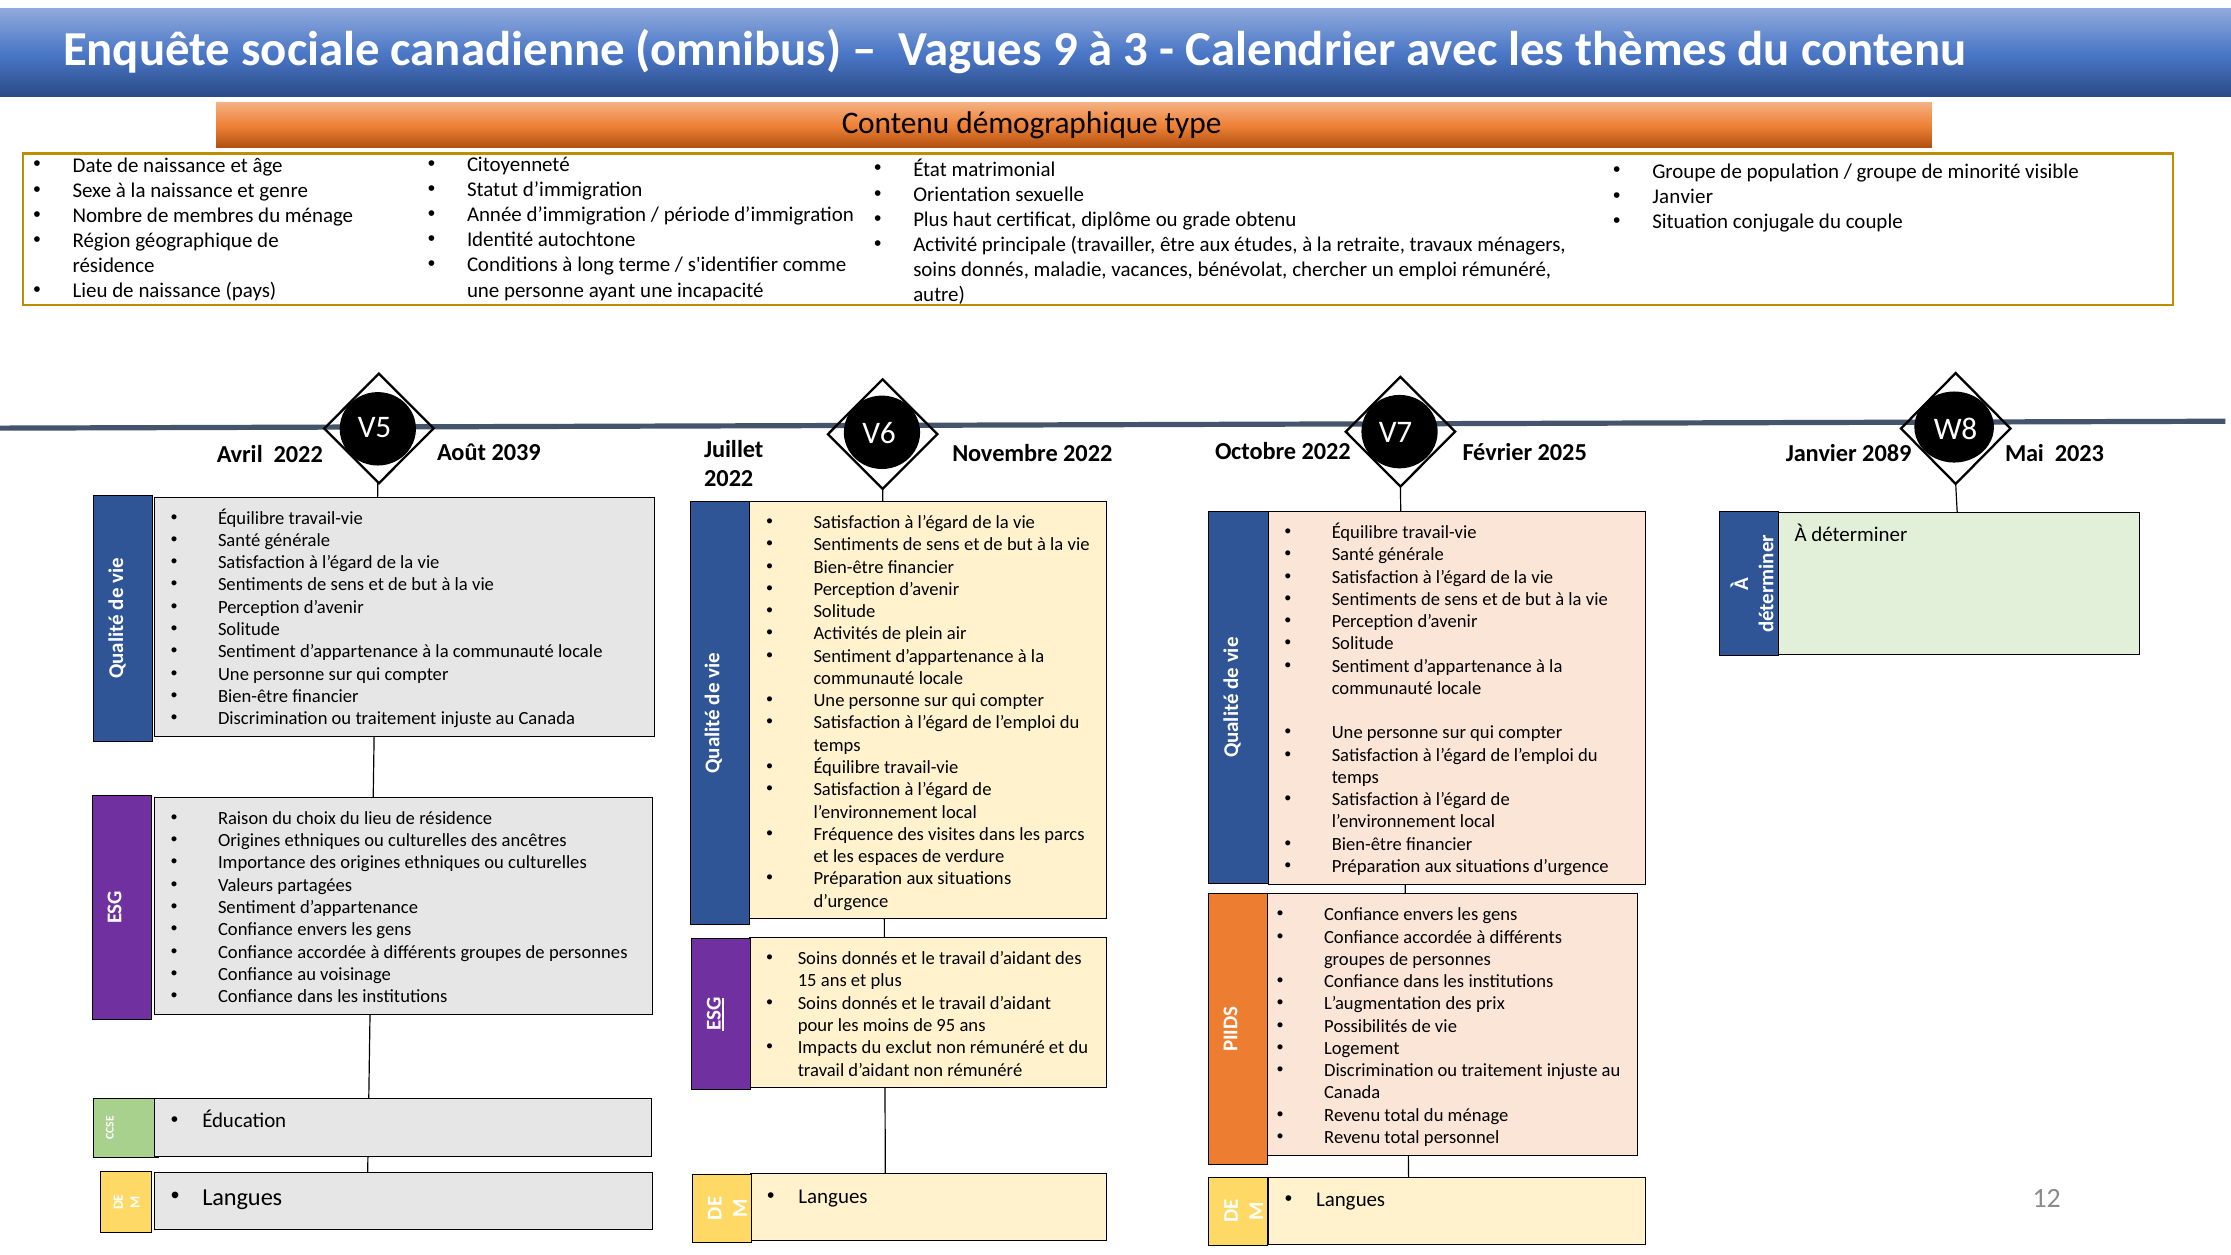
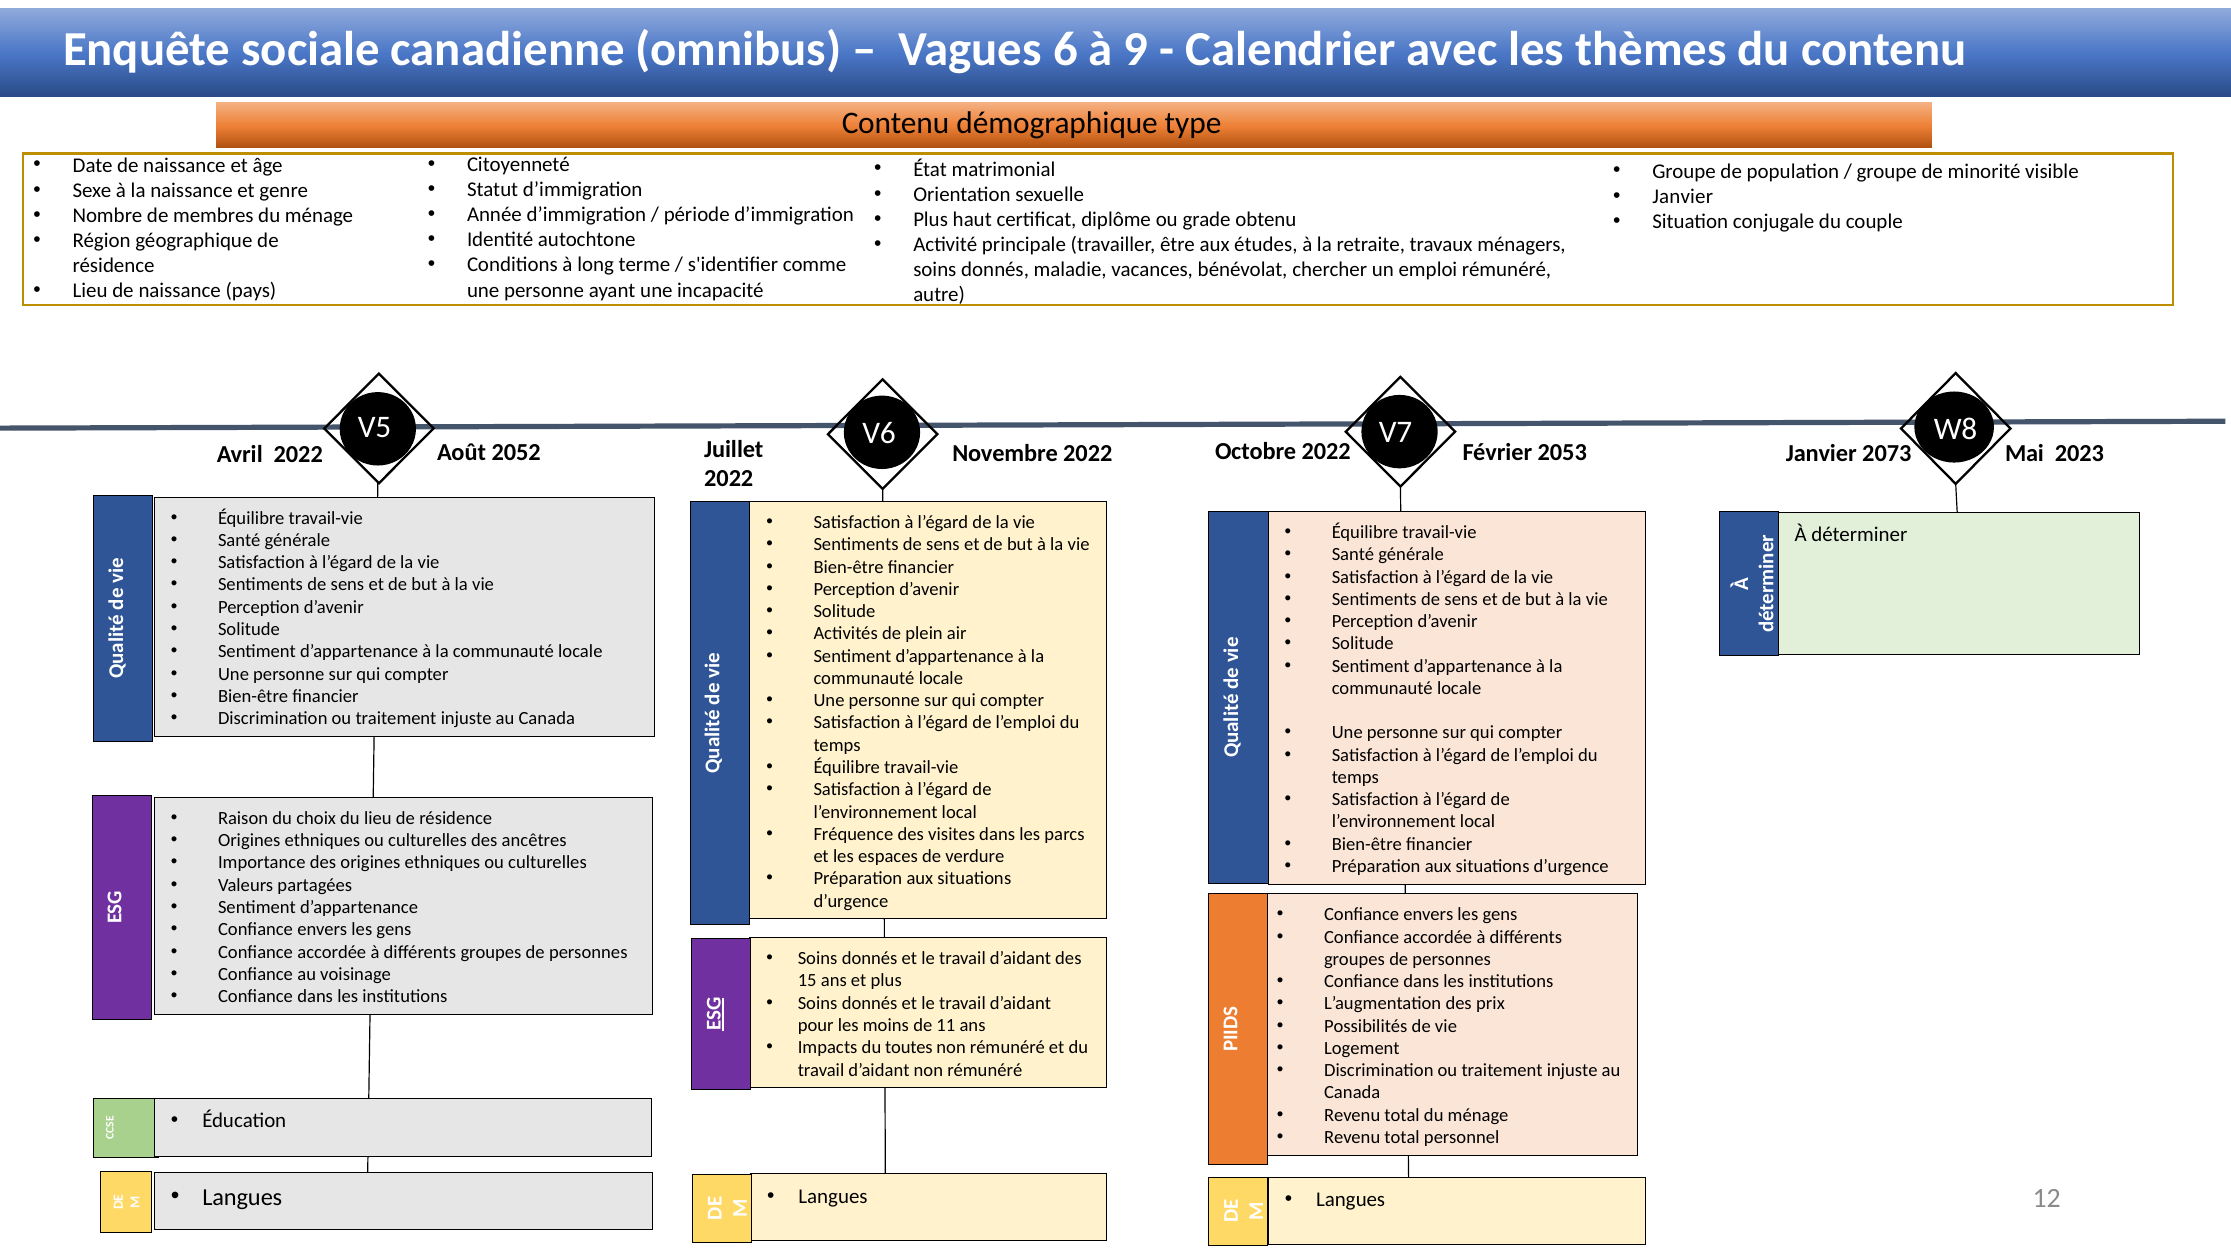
9: 9 -> 6
3: 3 -> 9
2025: 2025 -> 2053
2039: 2039 -> 2052
2089: 2089 -> 2073
95: 95 -> 11
exclut: exclut -> toutes
